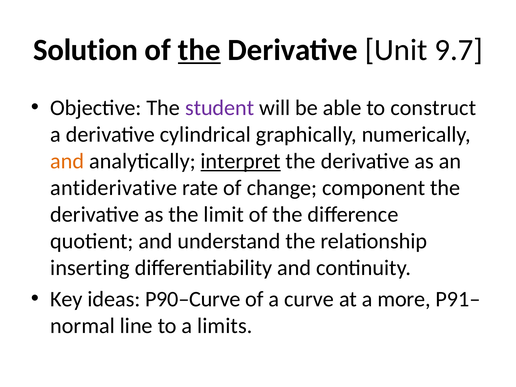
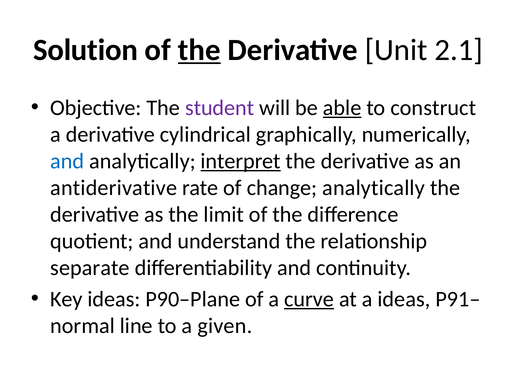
9.7: 9.7 -> 2.1
able underline: none -> present
and at (67, 161) colour: orange -> blue
change component: component -> analytically
inserting: inserting -> separate
P90–Curve: P90–Curve -> P90–Plane
curve underline: none -> present
a more: more -> ideas
limits: limits -> given
